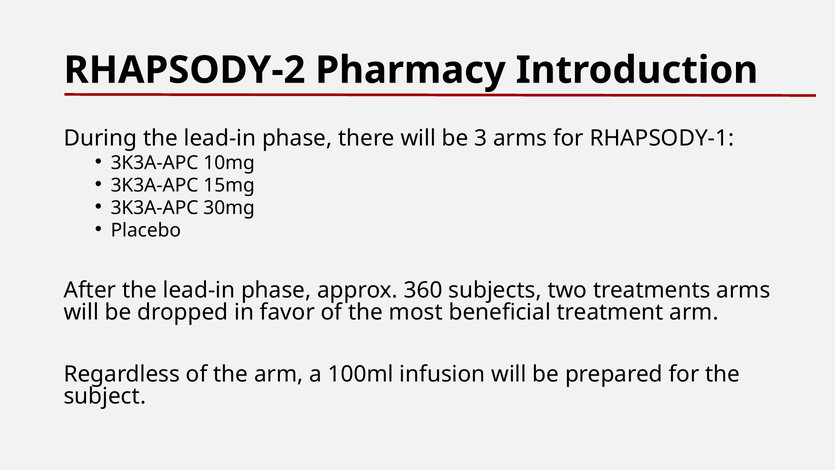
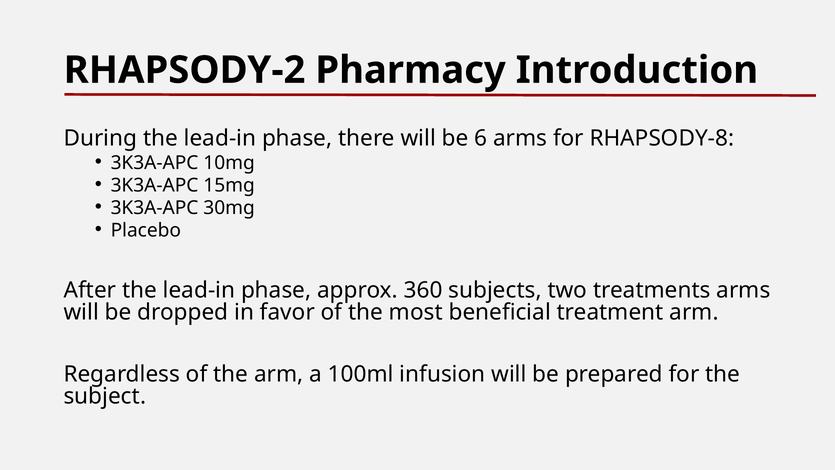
3: 3 -> 6
RHAPSODY-1: RHAPSODY-1 -> RHAPSODY-8
